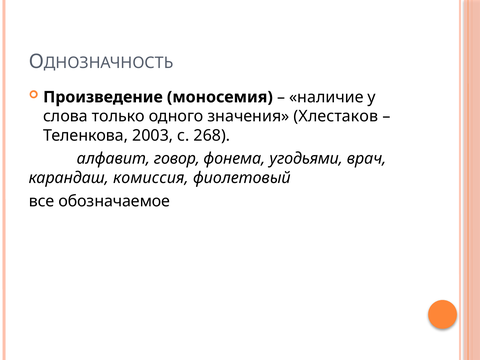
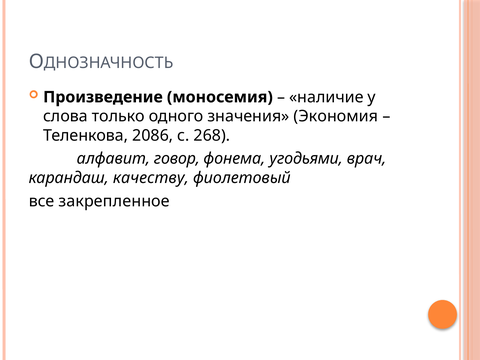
Хлестаков: Хлестаков -> Экономия
2003: 2003 -> 2086
комиссия: комиссия -> качеству
обозначаемое: обозначаемое -> закрепленное
